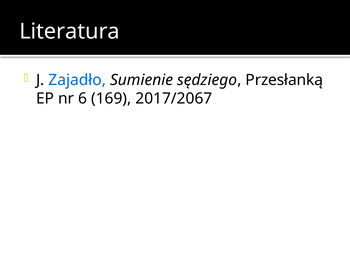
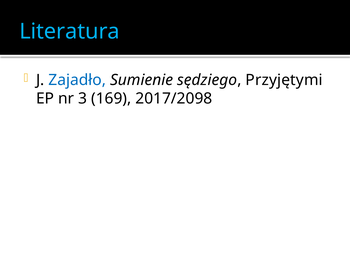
Literatura colour: white -> light blue
Przesłanką: Przesłanką -> Przyjętymi
6: 6 -> 3
2017/2067: 2017/2067 -> 2017/2098
